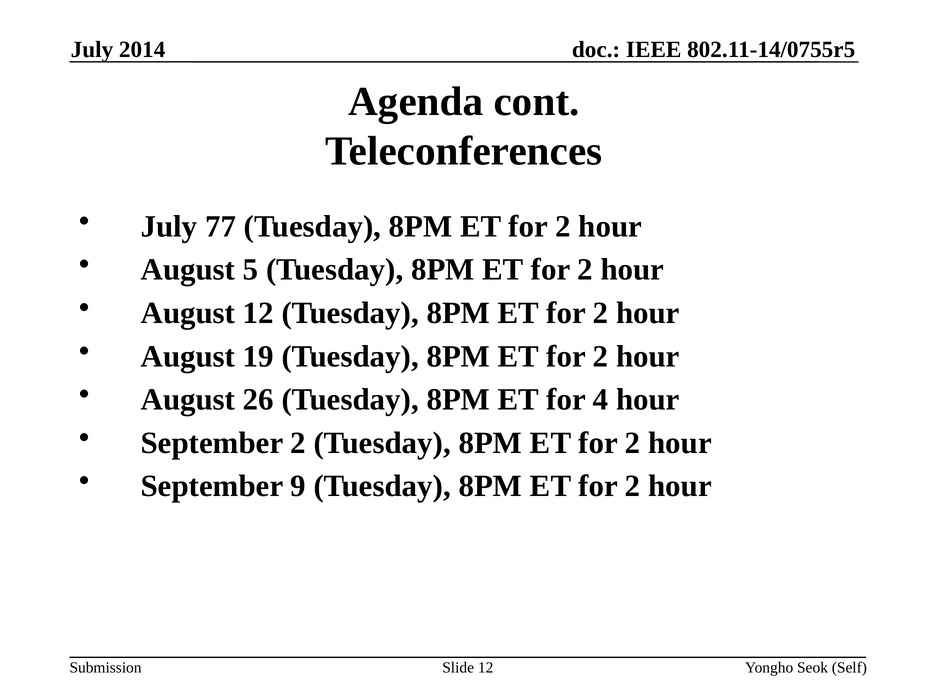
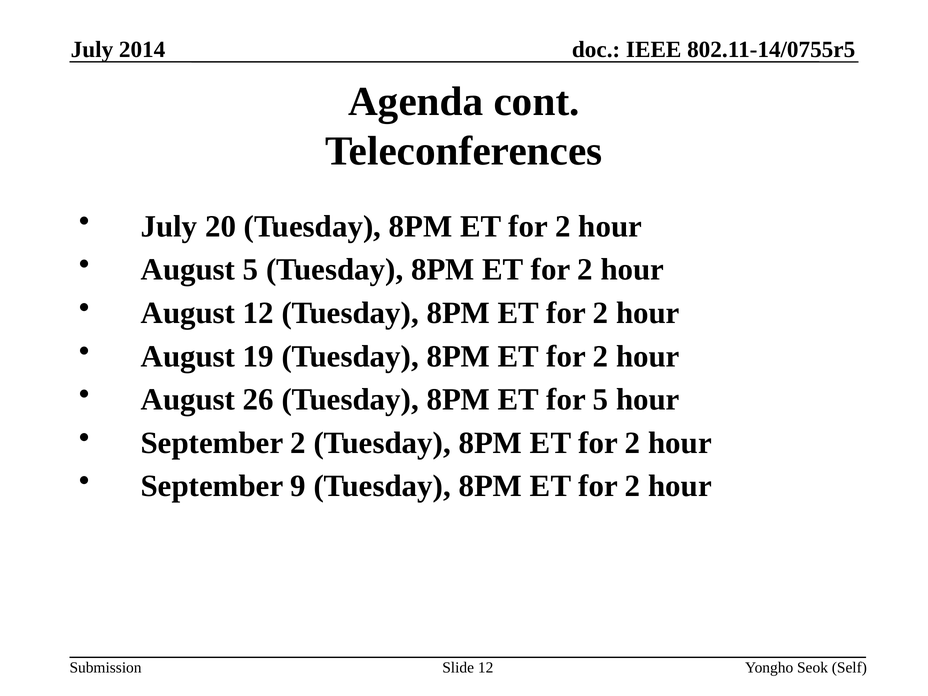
77: 77 -> 20
for 4: 4 -> 5
